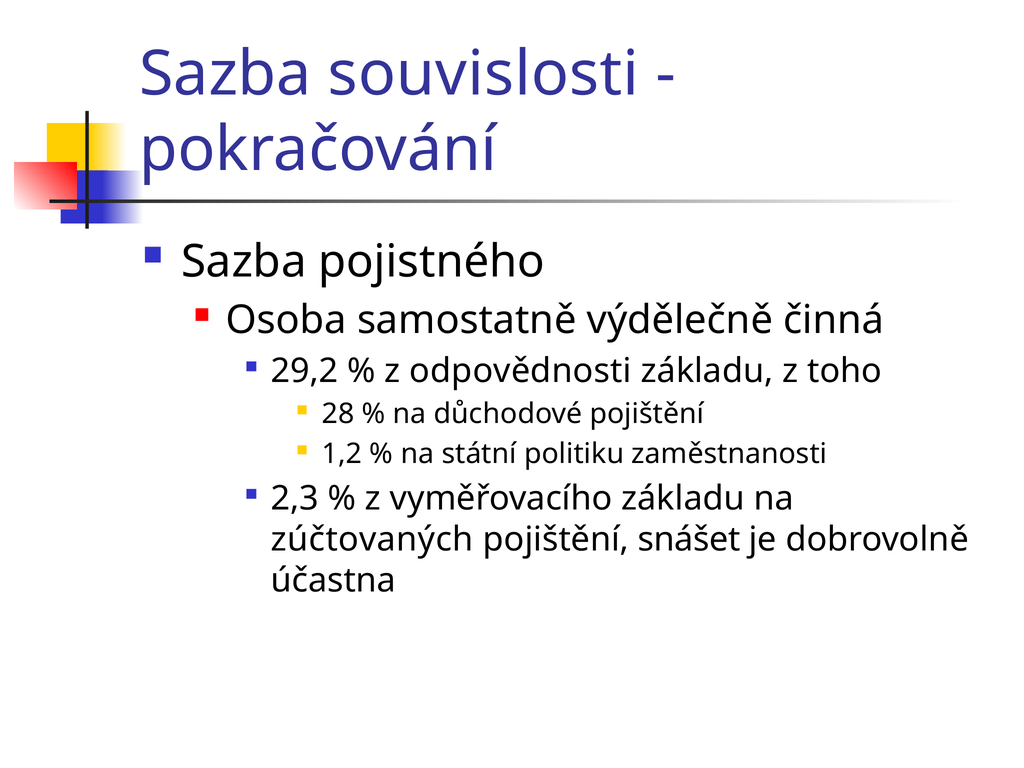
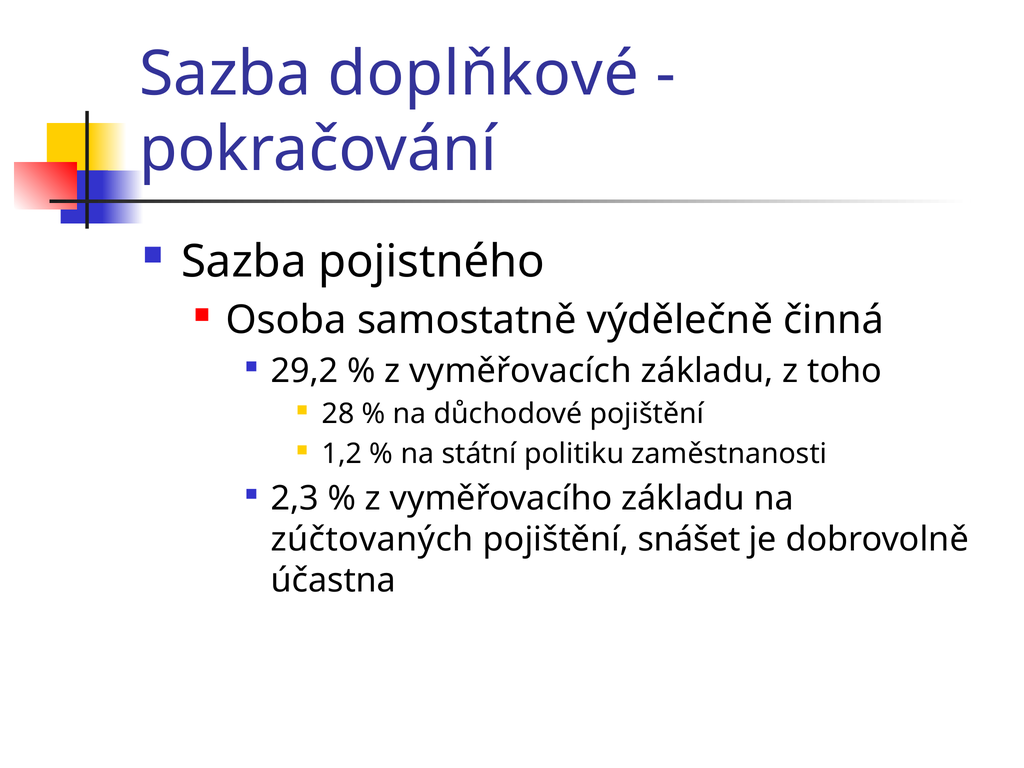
souvislosti: souvislosti -> doplňkové
odpovědnosti: odpovědnosti -> vyměřovacích
